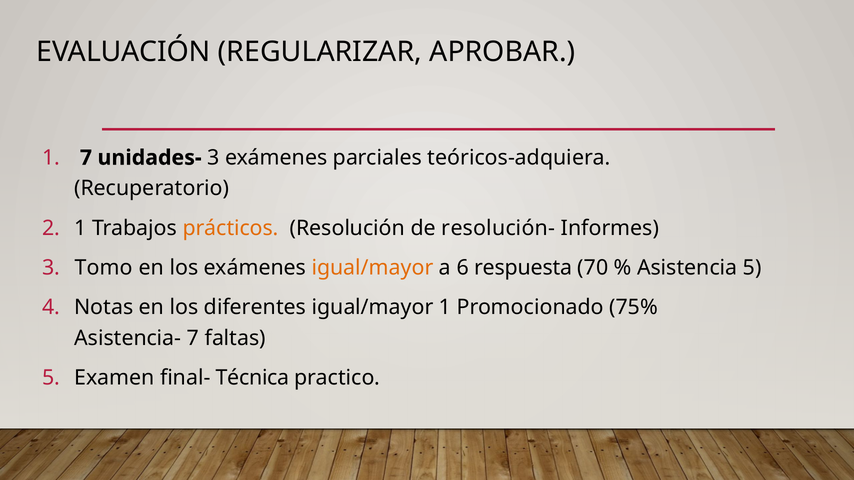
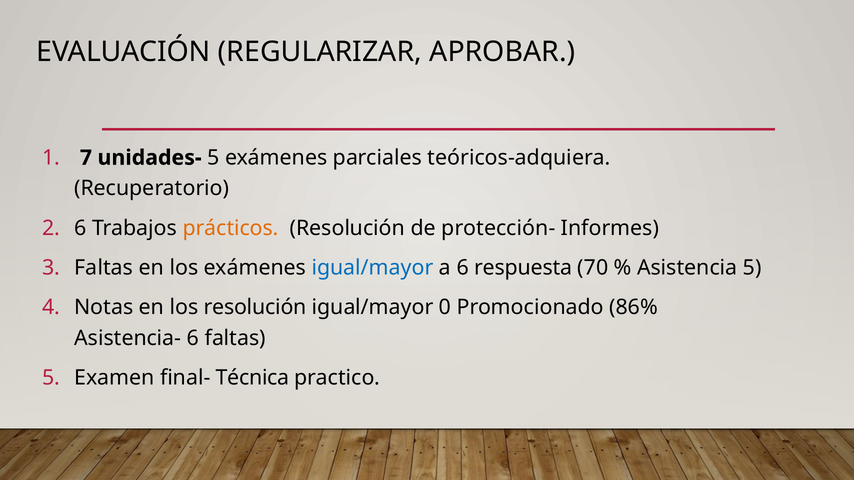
unidades- 3: 3 -> 5
2 1: 1 -> 6
resolución-: resolución- -> protección-
3 Tomo: Tomo -> Faltas
igual/mayor at (373, 268) colour: orange -> blue
los diferentes: diferentes -> resolución
igual/mayor 1: 1 -> 0
75%: 75% -> 86%
Asistencia- 7: 7 -> 6
